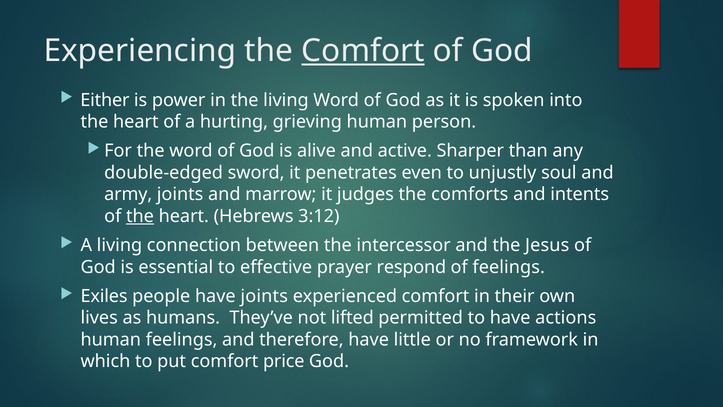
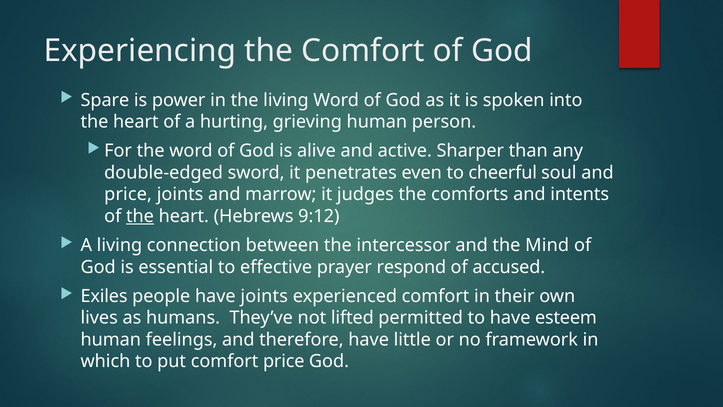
Comfort at (363, 51) underline: present -> none
Either: Either -> Spare
unjustly: unjustly -> cheerful
army at (128, 194): army -> price
3:12: 3:12 -> 9:12
Jesus: Jesus -> Mind
of feelings: feelings -> accused
actions: actions -> esteem
